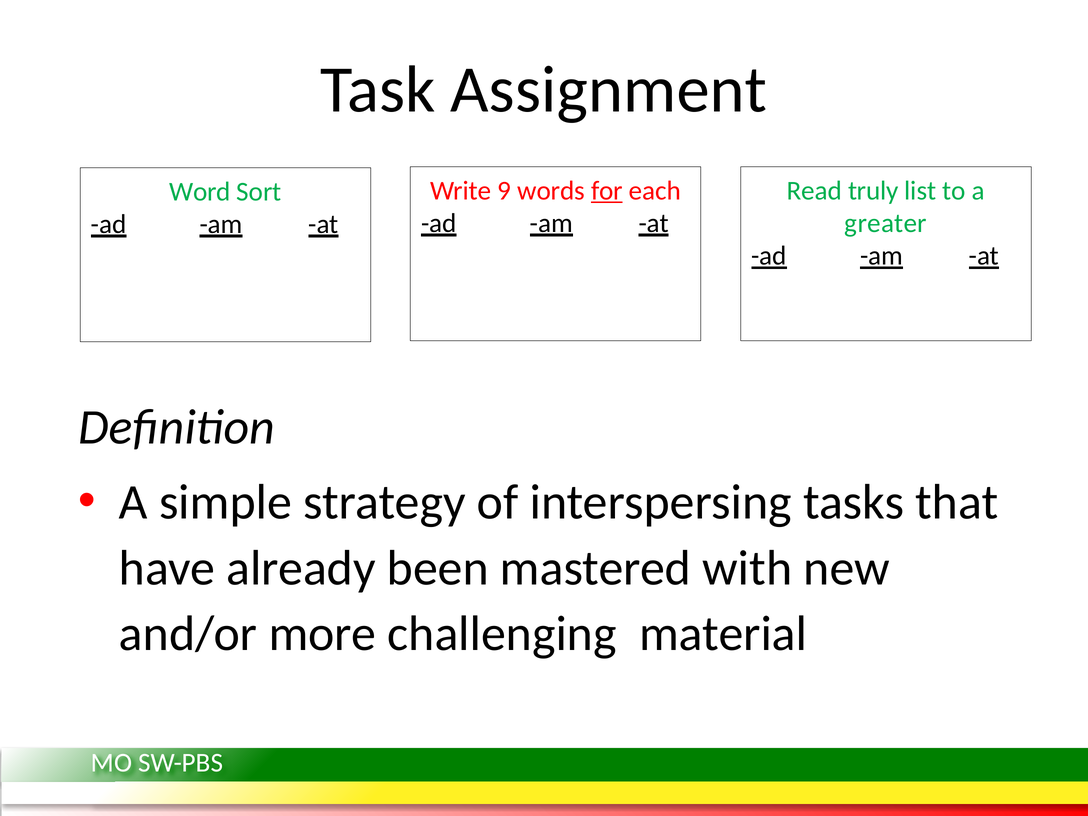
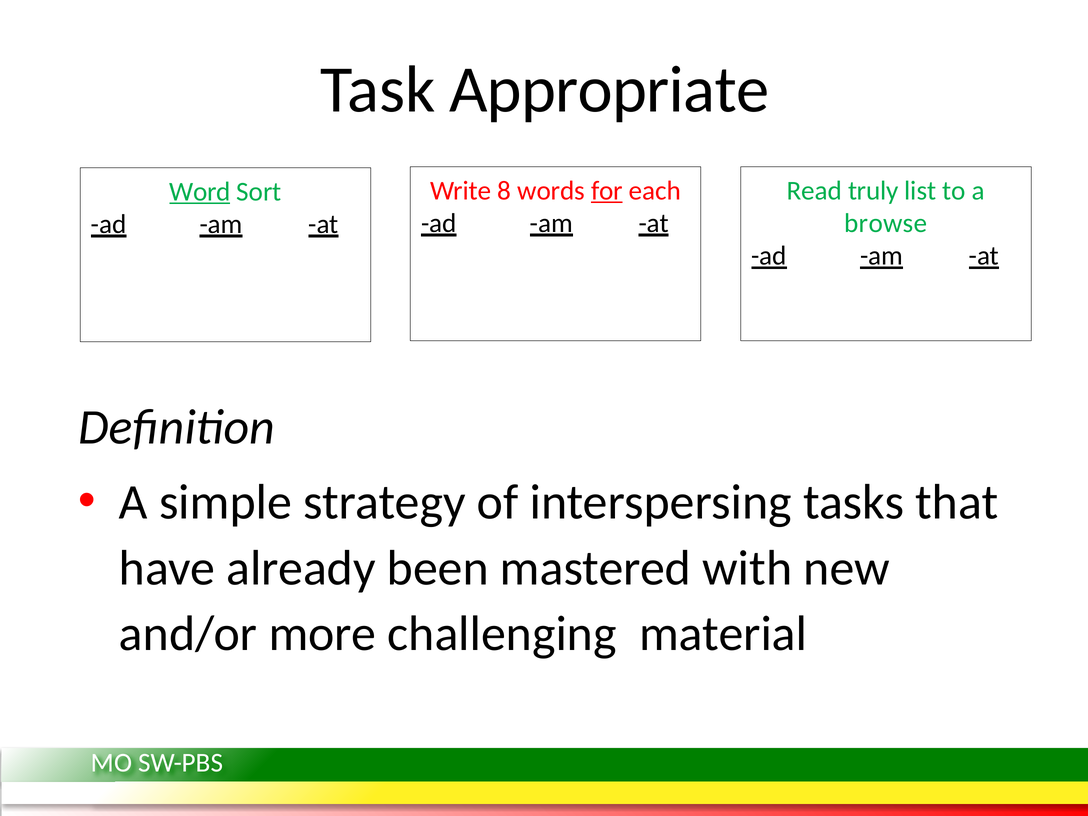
Assignment: Assignment -> Appropriate
9: 9 -> 8
Word underline: none -> present
greater: greater -> browse
